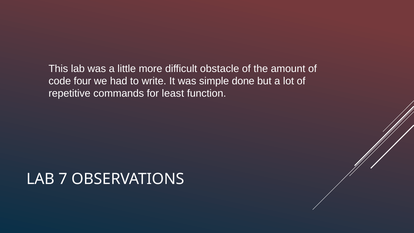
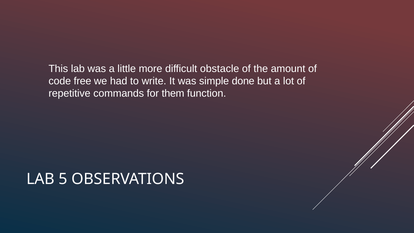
four: four -> free
least: least -> them
7: 7 -> 5
